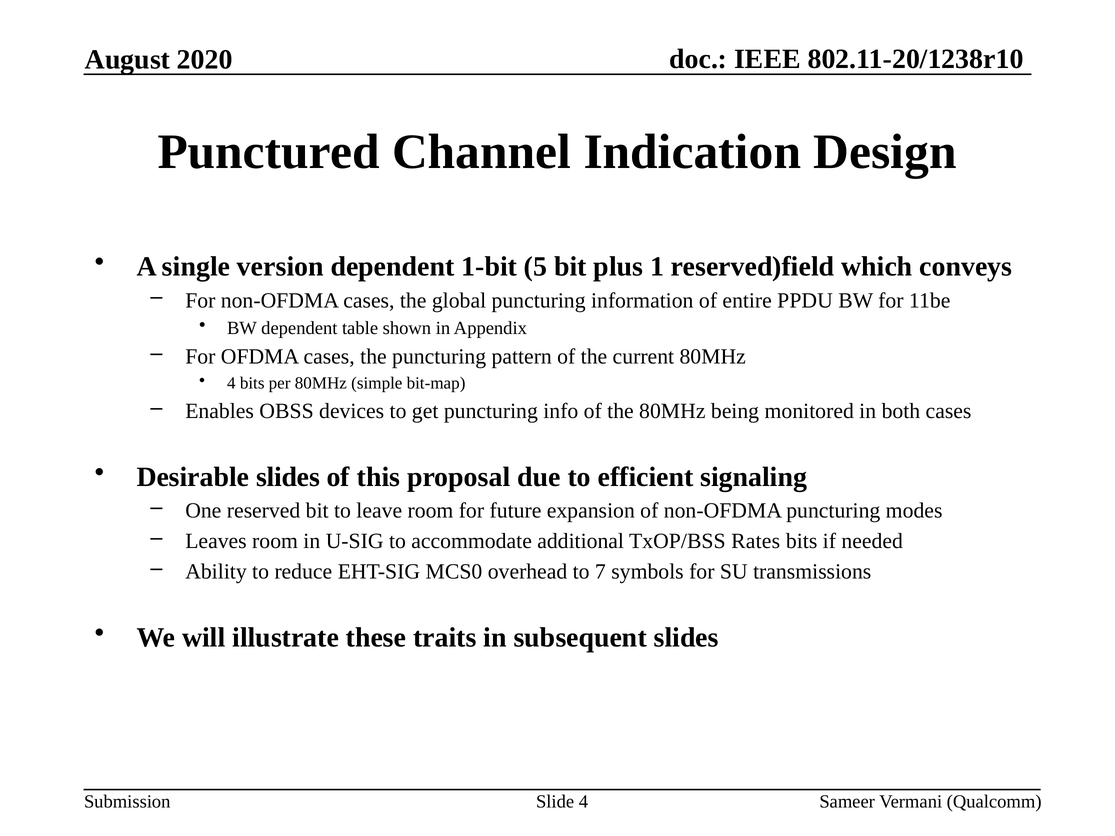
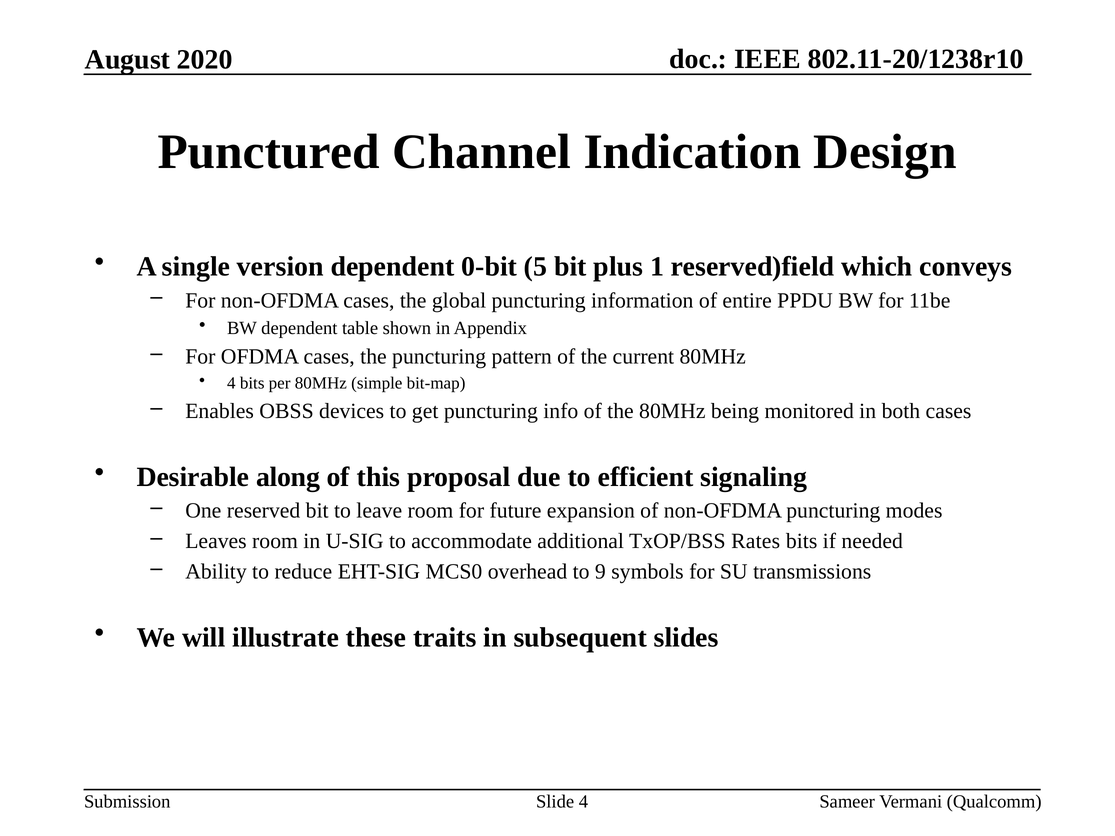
1-bit: 1-bit -> 0-bit
Desirable slides: slides -> along
7: 7 -> 9
